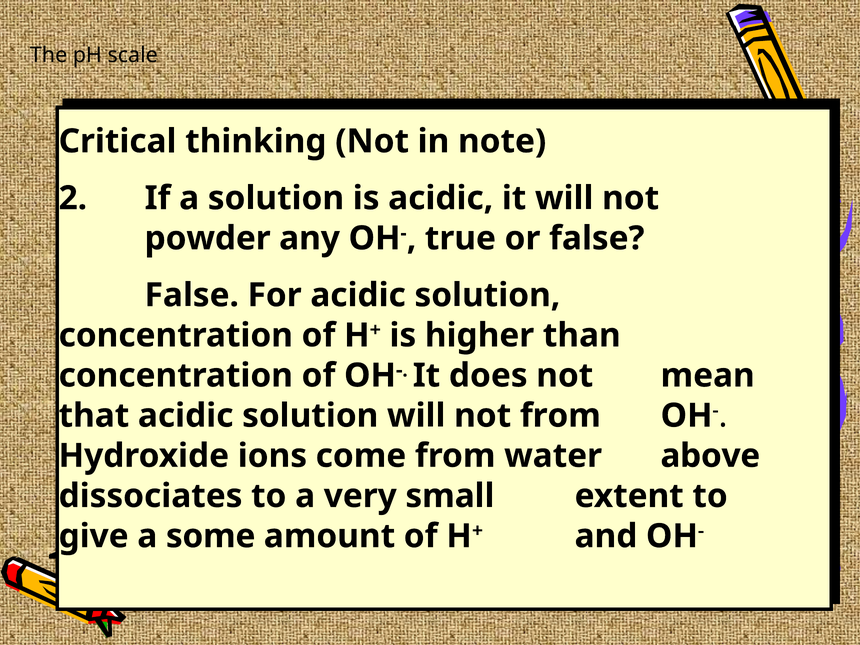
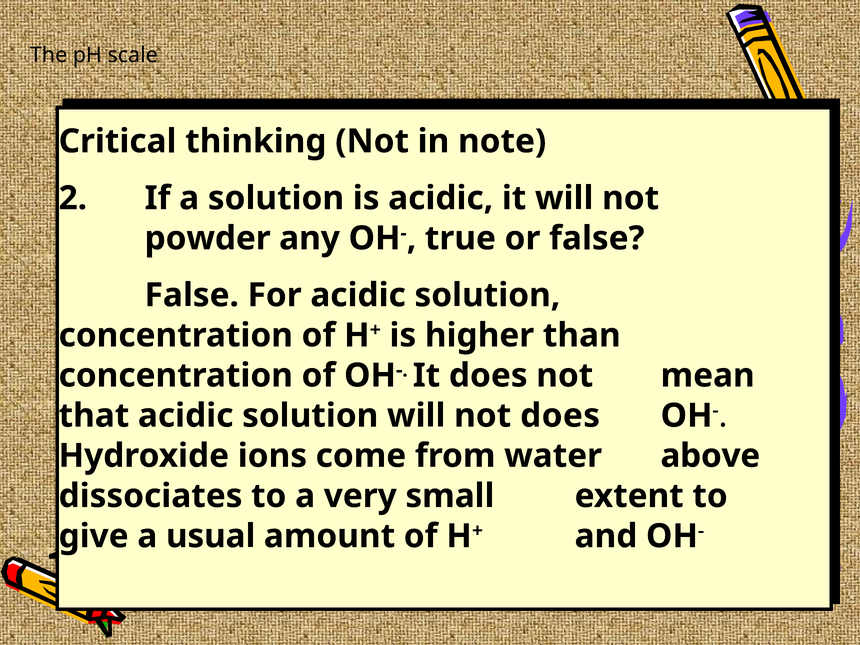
not from: from -> does
some: some -> usual
